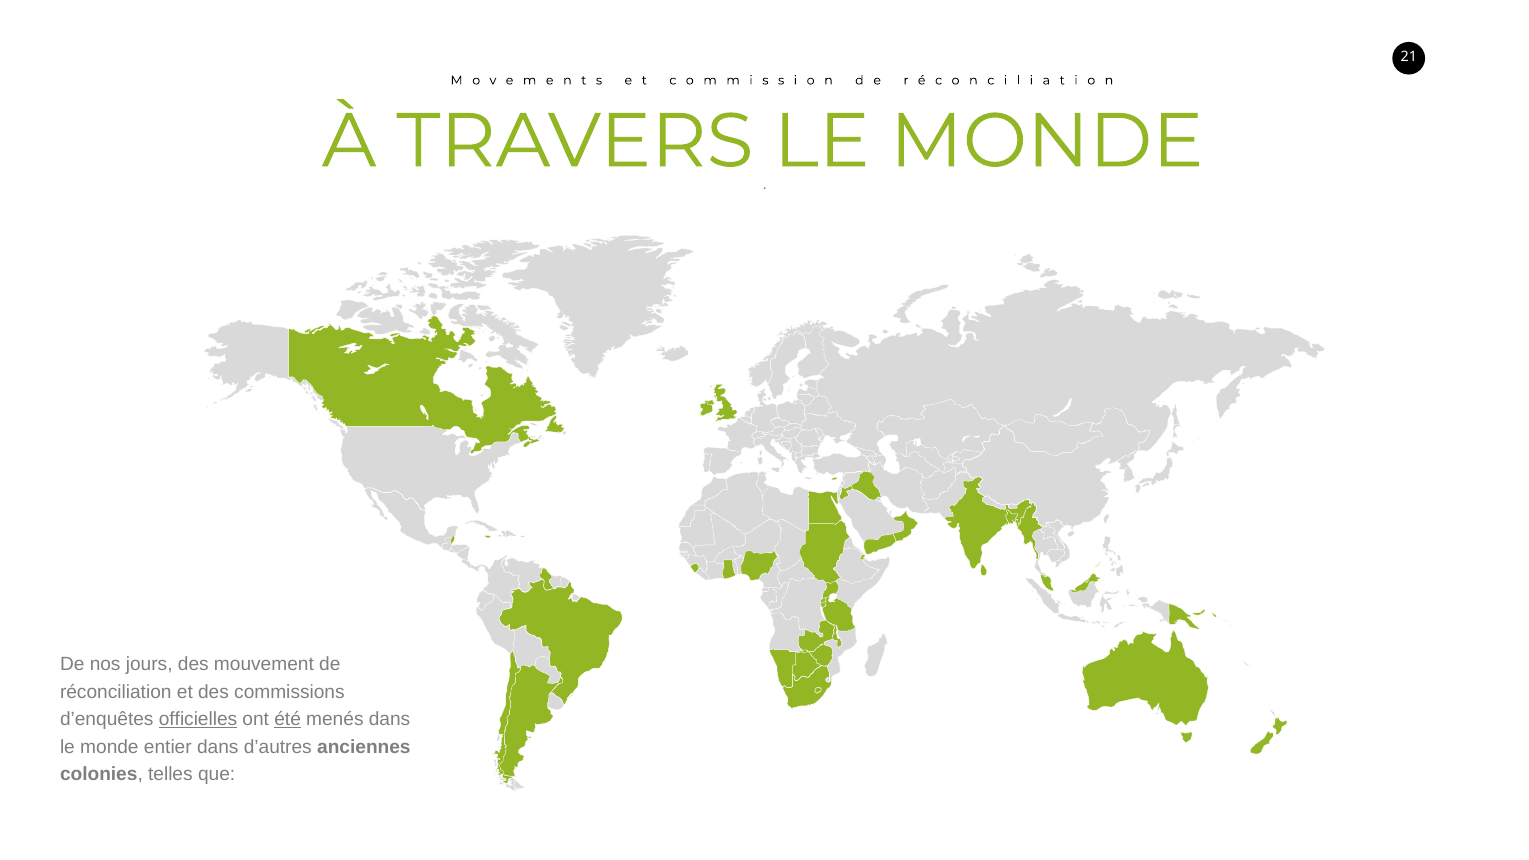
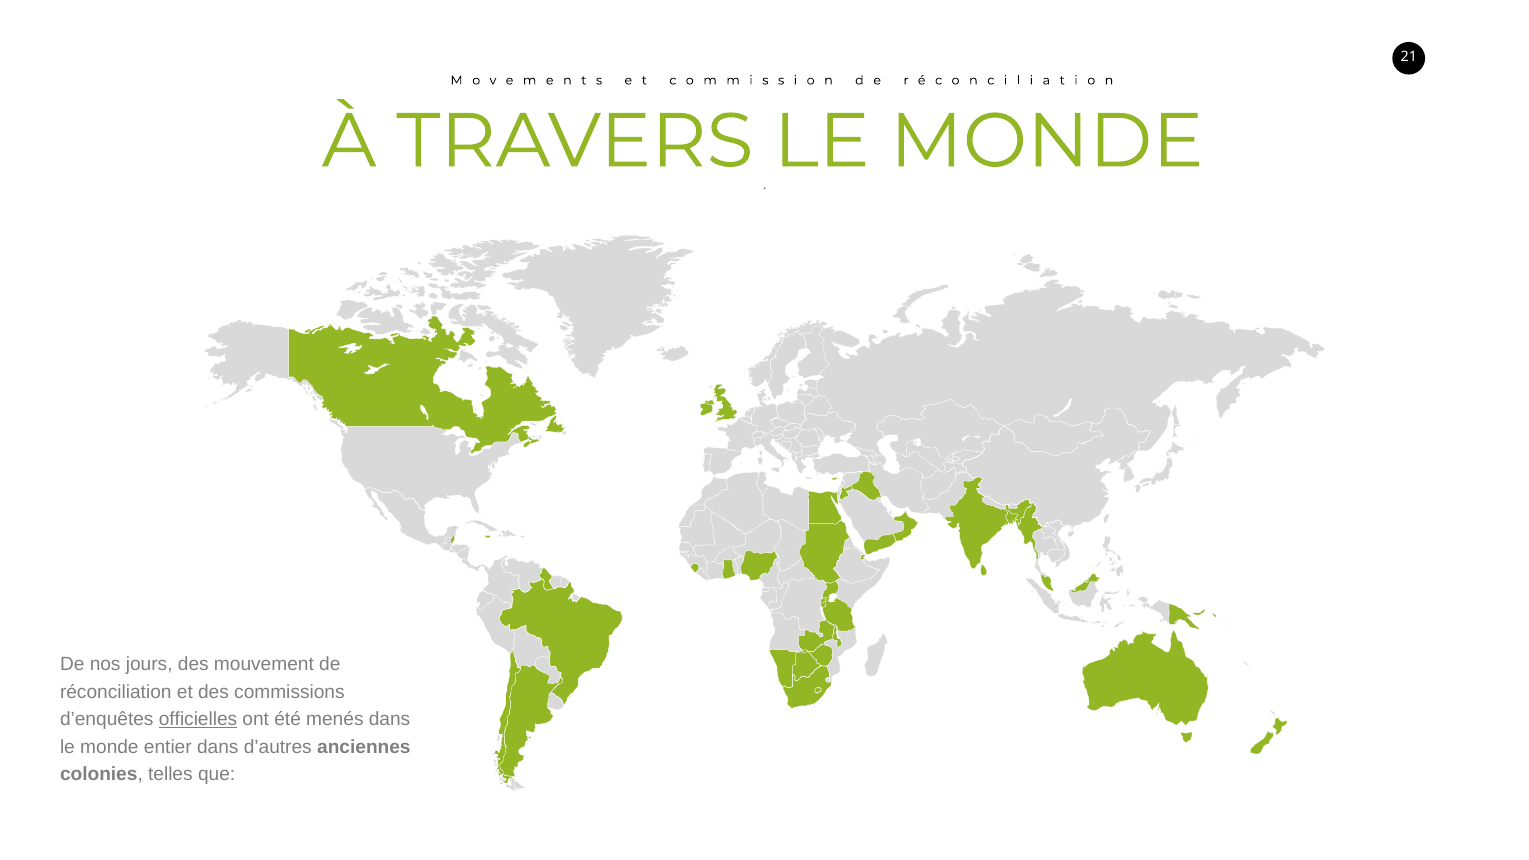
été underline: present -> none
